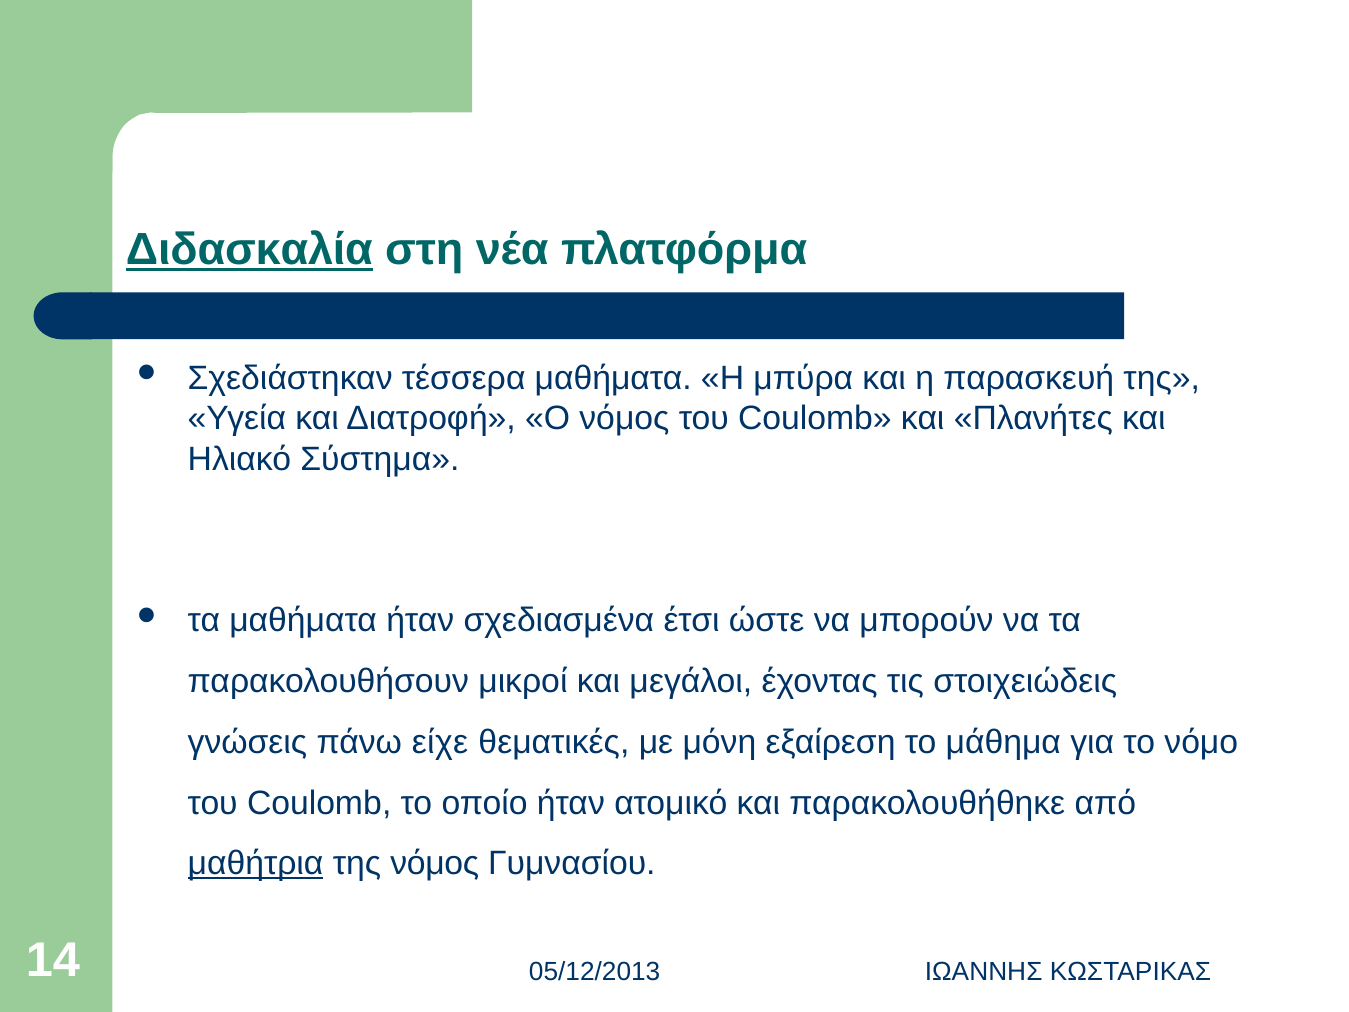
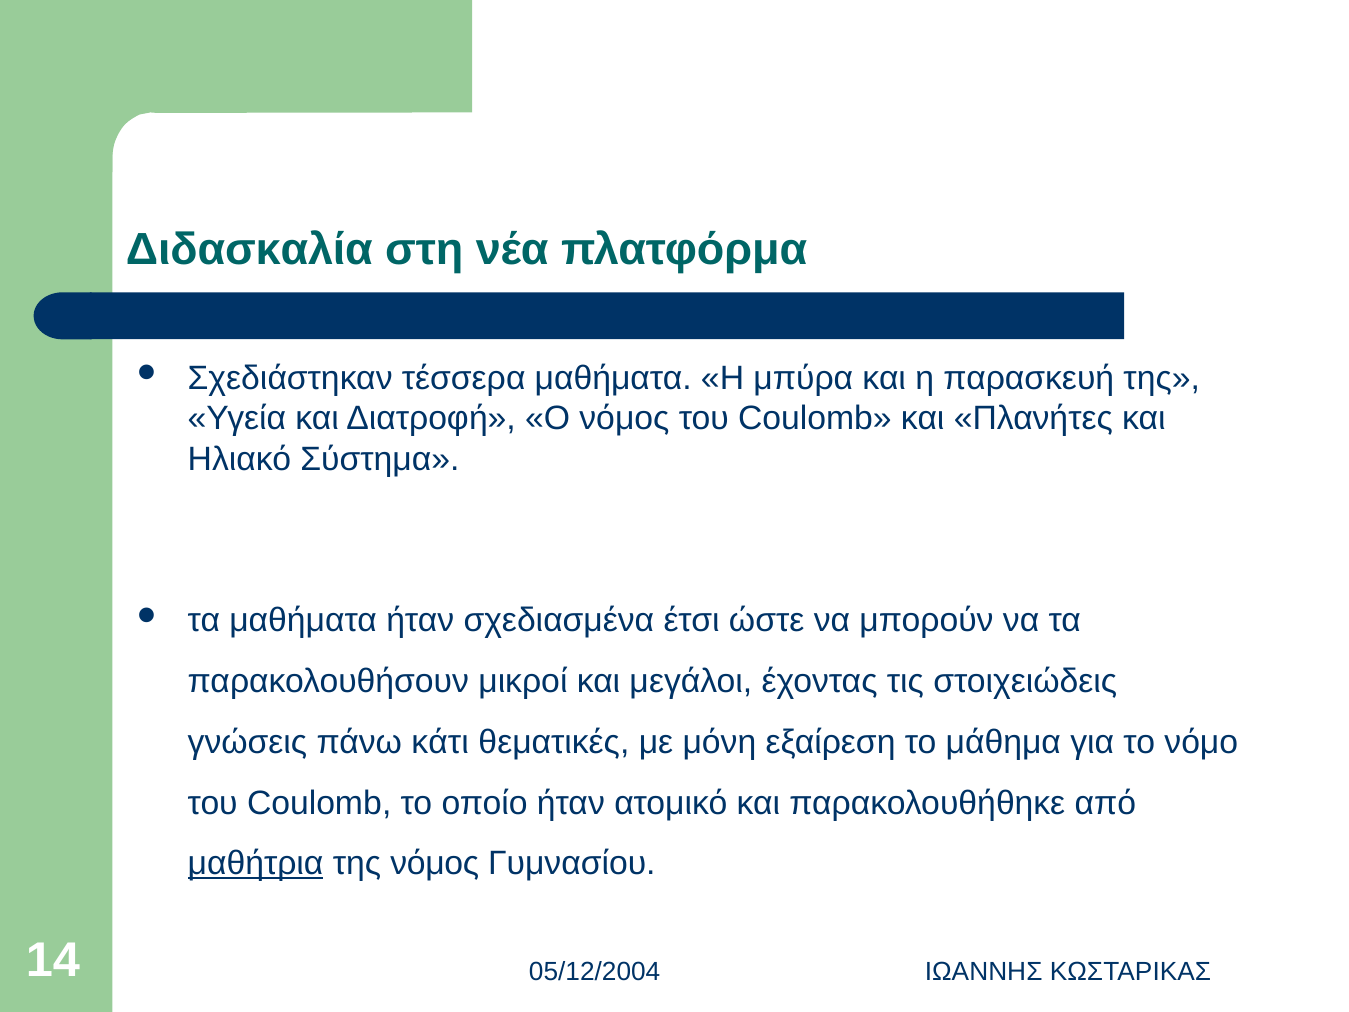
Διδασκαλία underline: present -> none
είχε: είχε -> κάτι
05/12/2013: 05/12/2013 -> 05/12/2004
